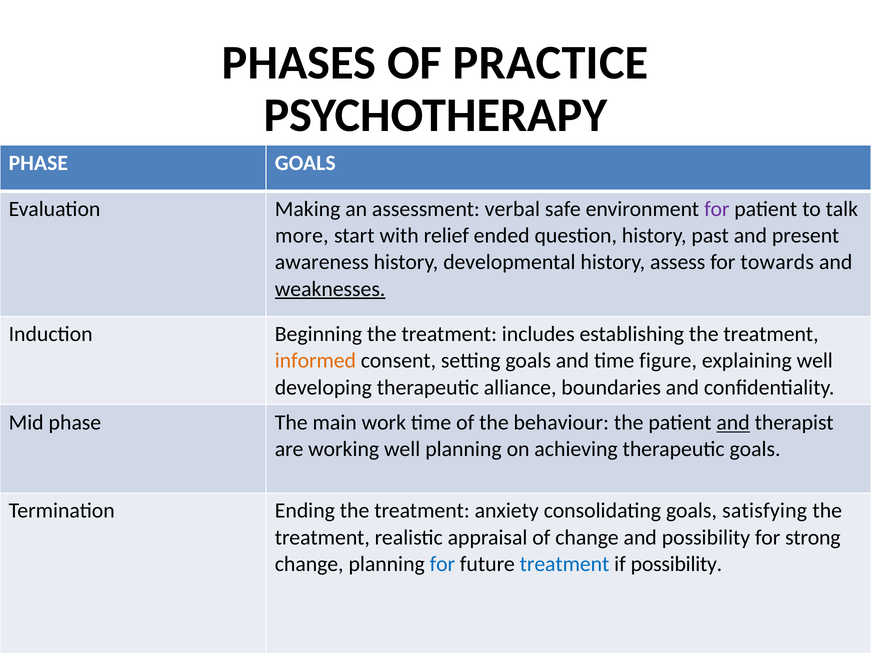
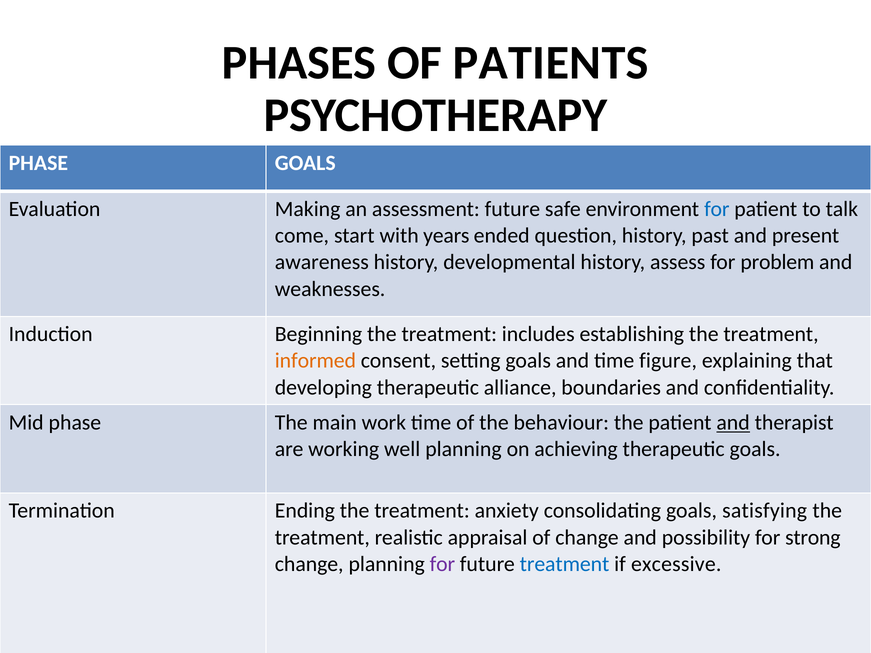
PRACTICE: PRACTICE -> PATIENTS
assessment verbal: verbal -> future
for at (717, 209) colour: purple -> blue
more: more -> come
relief: relief -> years
towards: towards -> problem
weaknesses underline: present -> none
explaining well: well -> that
for at (442, 564) colour: blue -> purple
if possibility: possibility -> excessive
